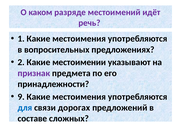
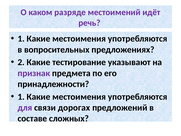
местоимении: местоимении -> тестирование
9 at (21, 97): 9 -> 1
для colour: blue -> purple
